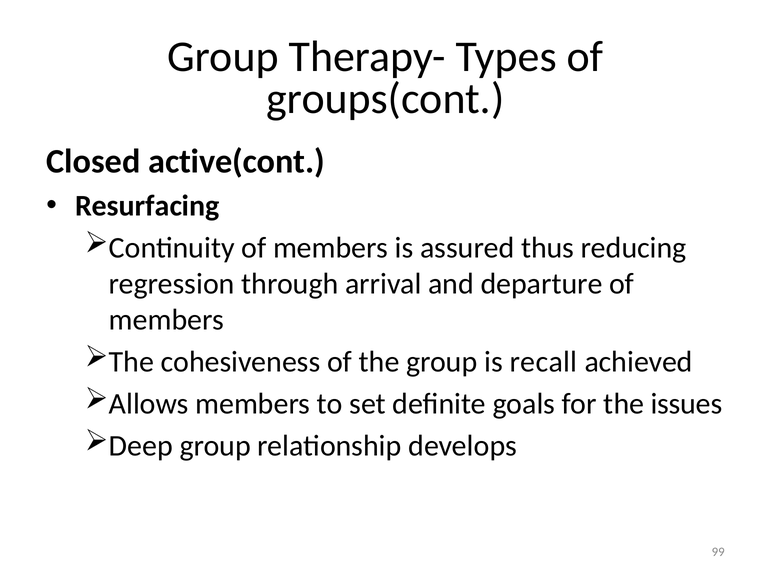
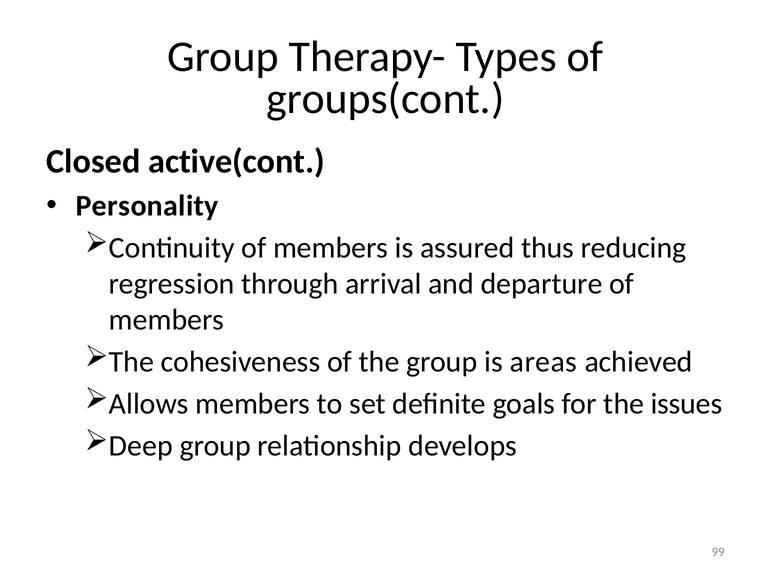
Resurfacing: Resurfacing -> Personality
recall: recall -> areas
